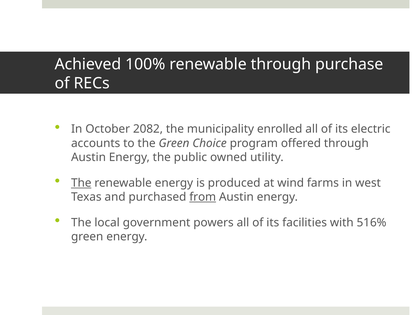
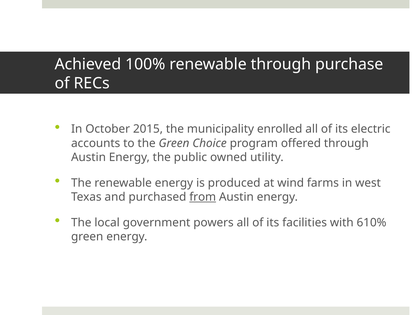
2082: 2082 -> 2015
The at (81, 183) underline: present -> none
516%: 516% -> 610%
